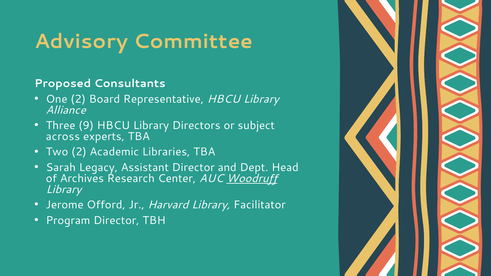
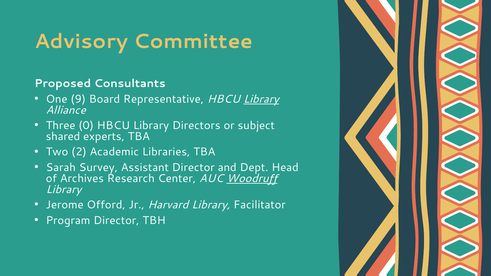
One 2: 2 -> 9
Library at (261, 99) underline: none -> present
9: 9 -> 0
across: across -> shared
Legacy: Legacy -> Survey
